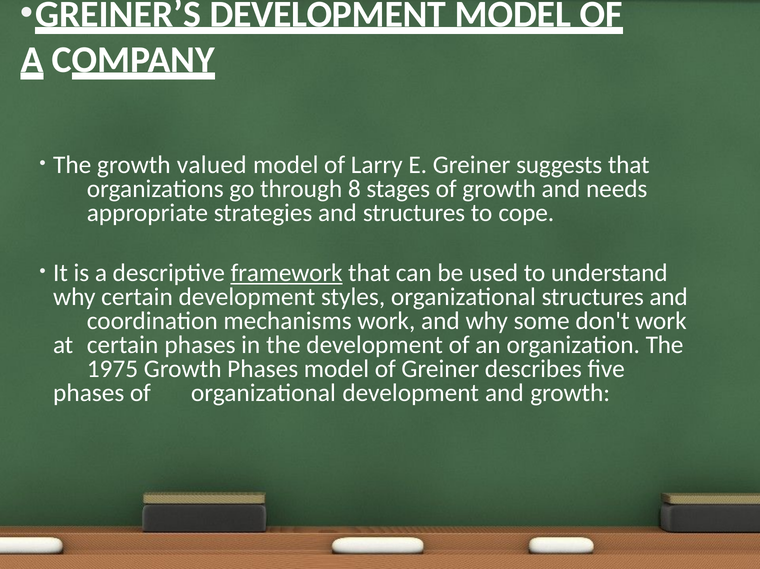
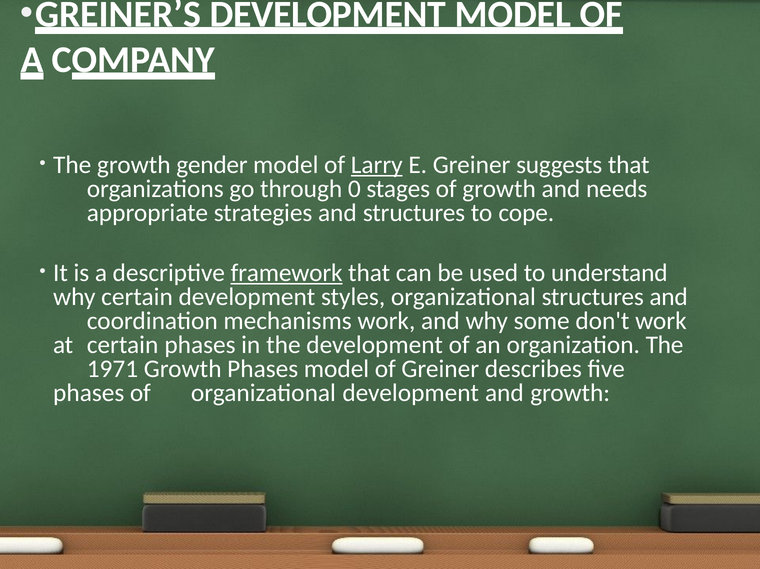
valued: valued -> gender
Larry underline: none -> present
8: 8 -> 0
1975: 1975 -> 1971
